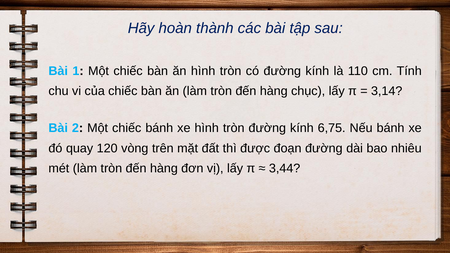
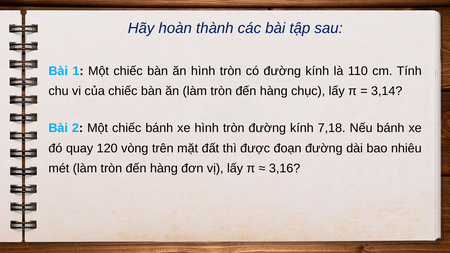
6,75: 6,75 -> 7,18
3,44: 3,44 -> 3,16
